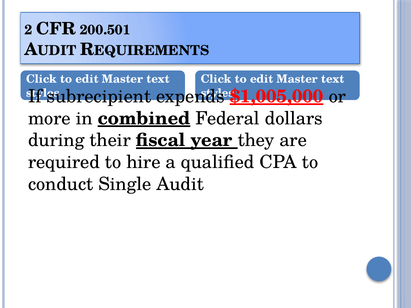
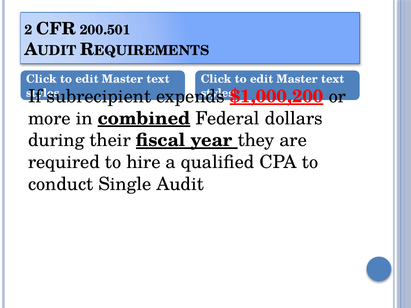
$1,005,000: $1,005,000 -> $1,000,200
